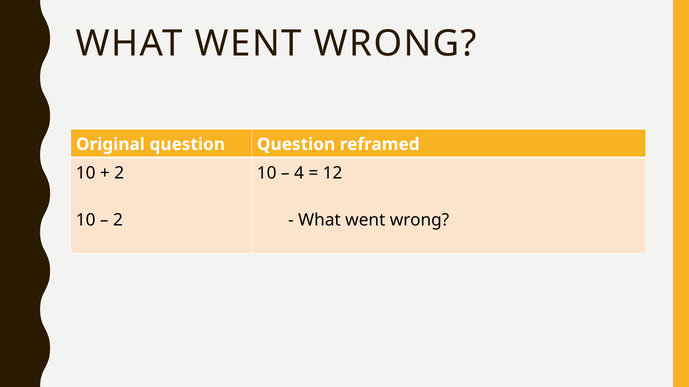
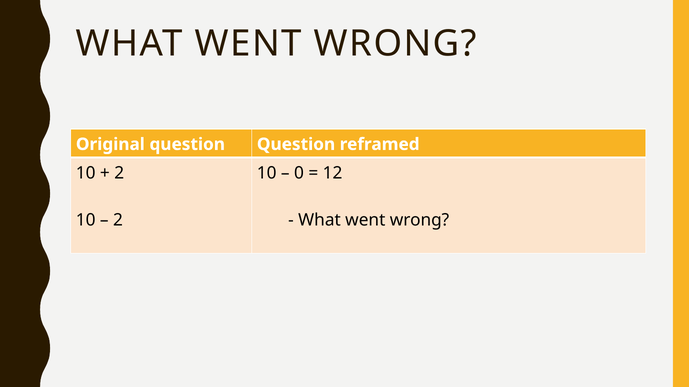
4: 4 -> 0
